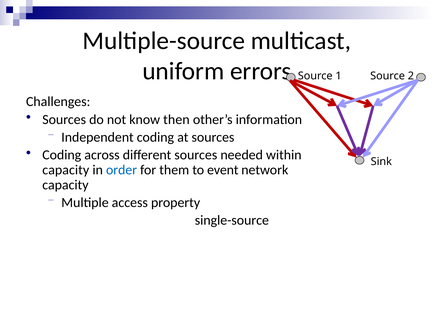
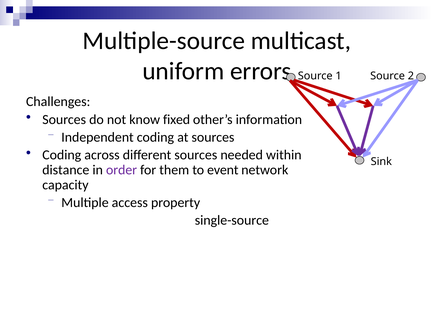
then: then -> fixed
capacity at (66, 170): capacity -> distance
order colour: blue -> purple
